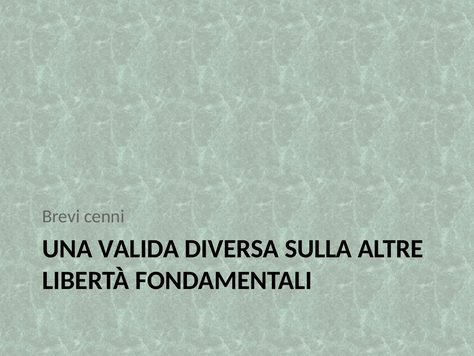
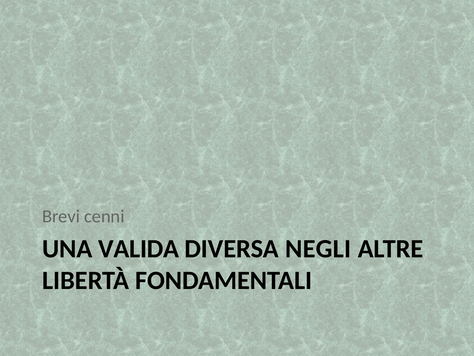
SULLA: SULLA -> NEGLI
